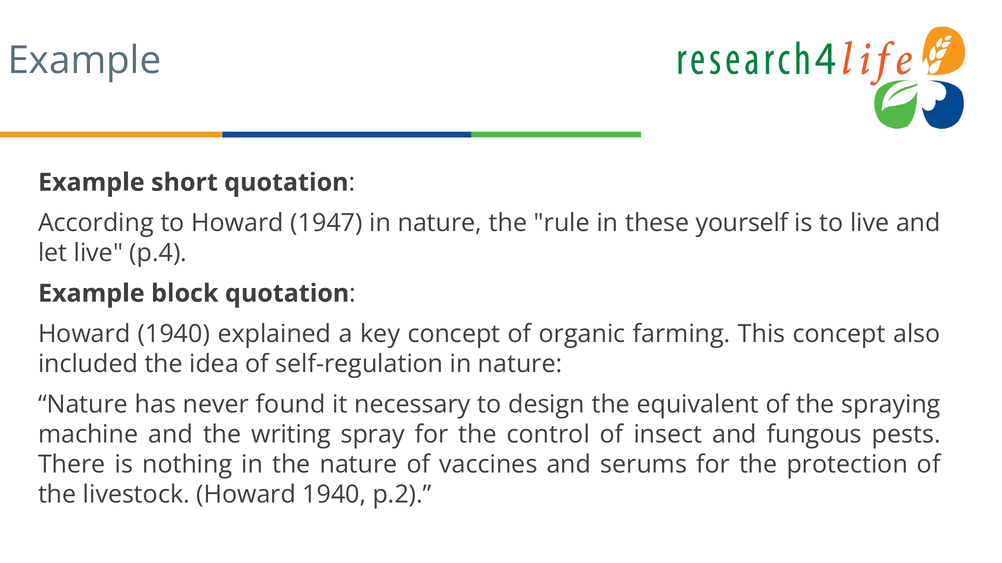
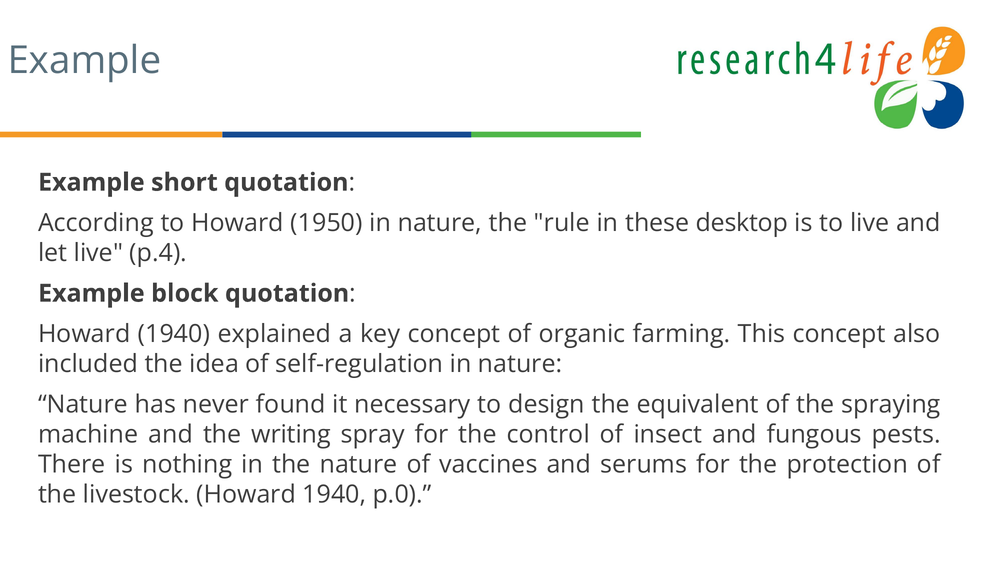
1947: 1947 -> 1950
yourself: yourself -> desktop
p.2: p.2 -> p.0
